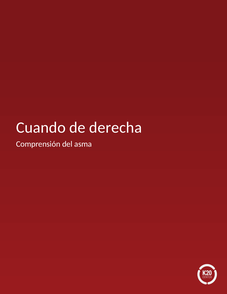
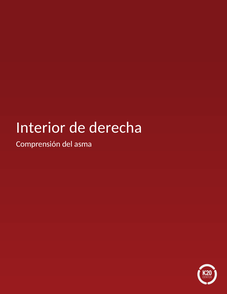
Cuando: Cuando -> Interior
